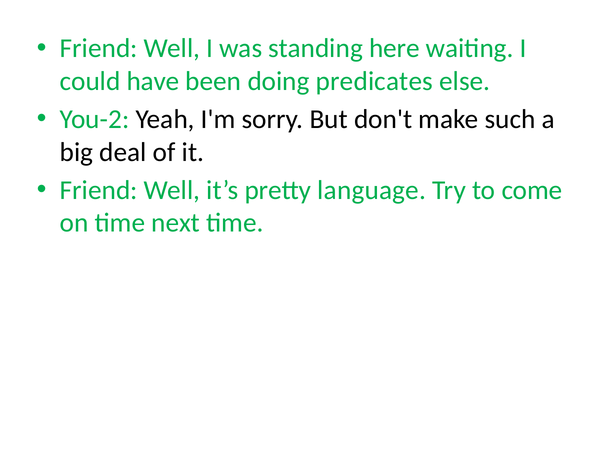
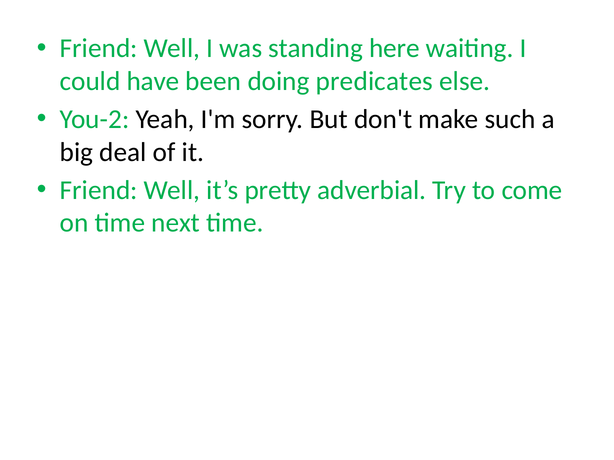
language: language -> adverbial
